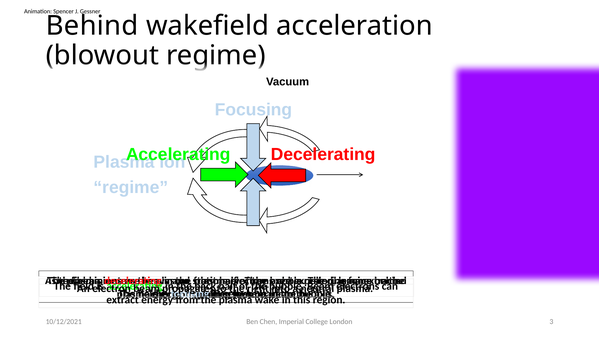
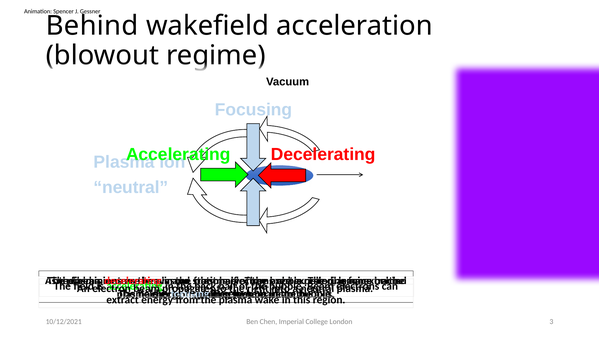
regime at (131, 187): regime -> neutral
